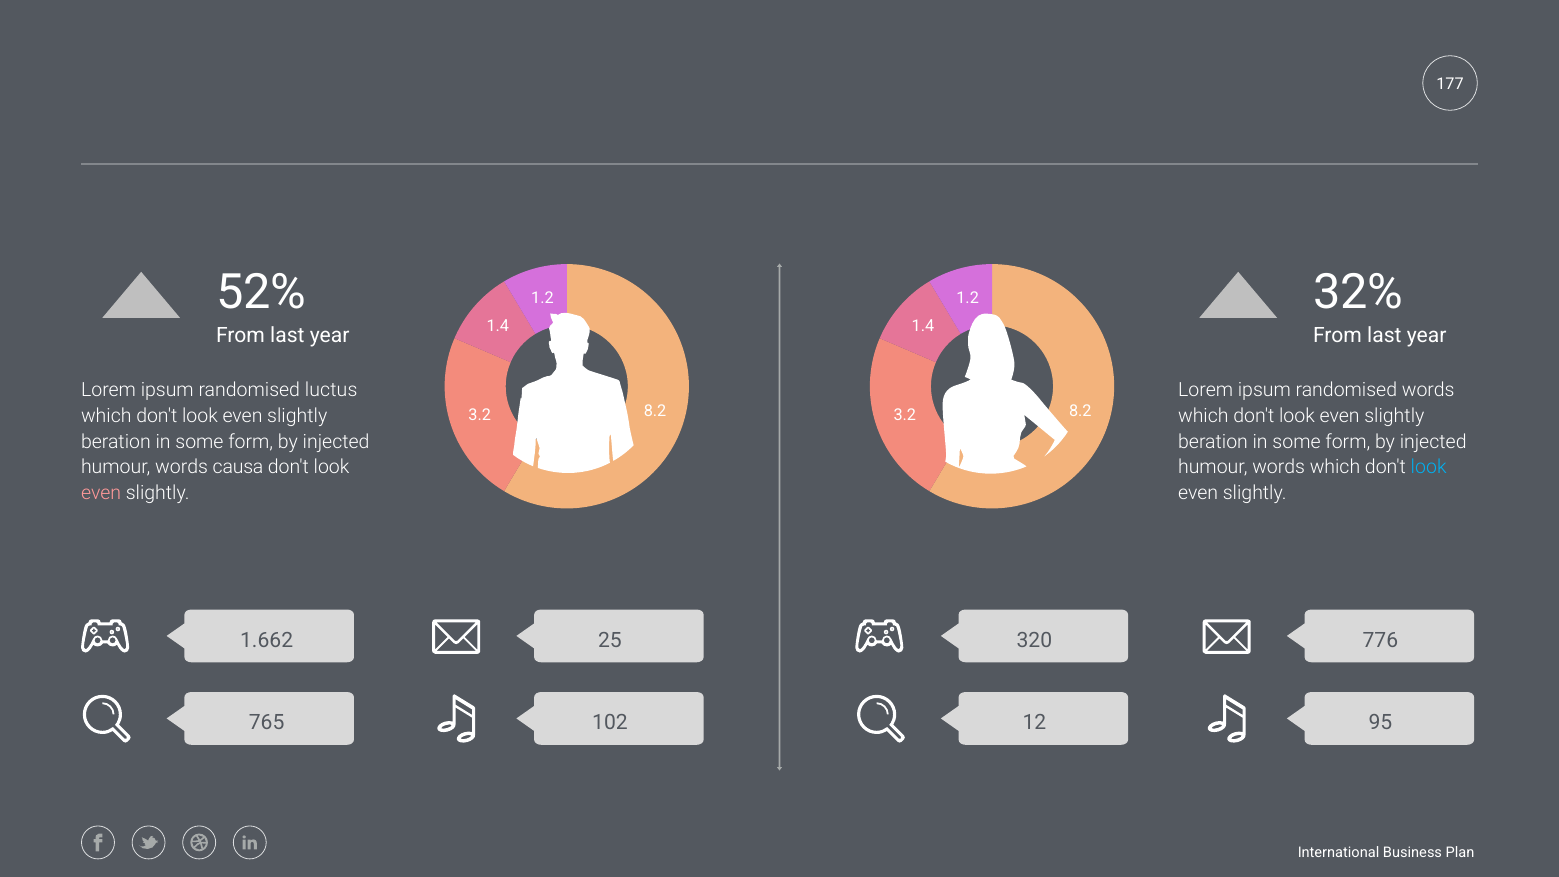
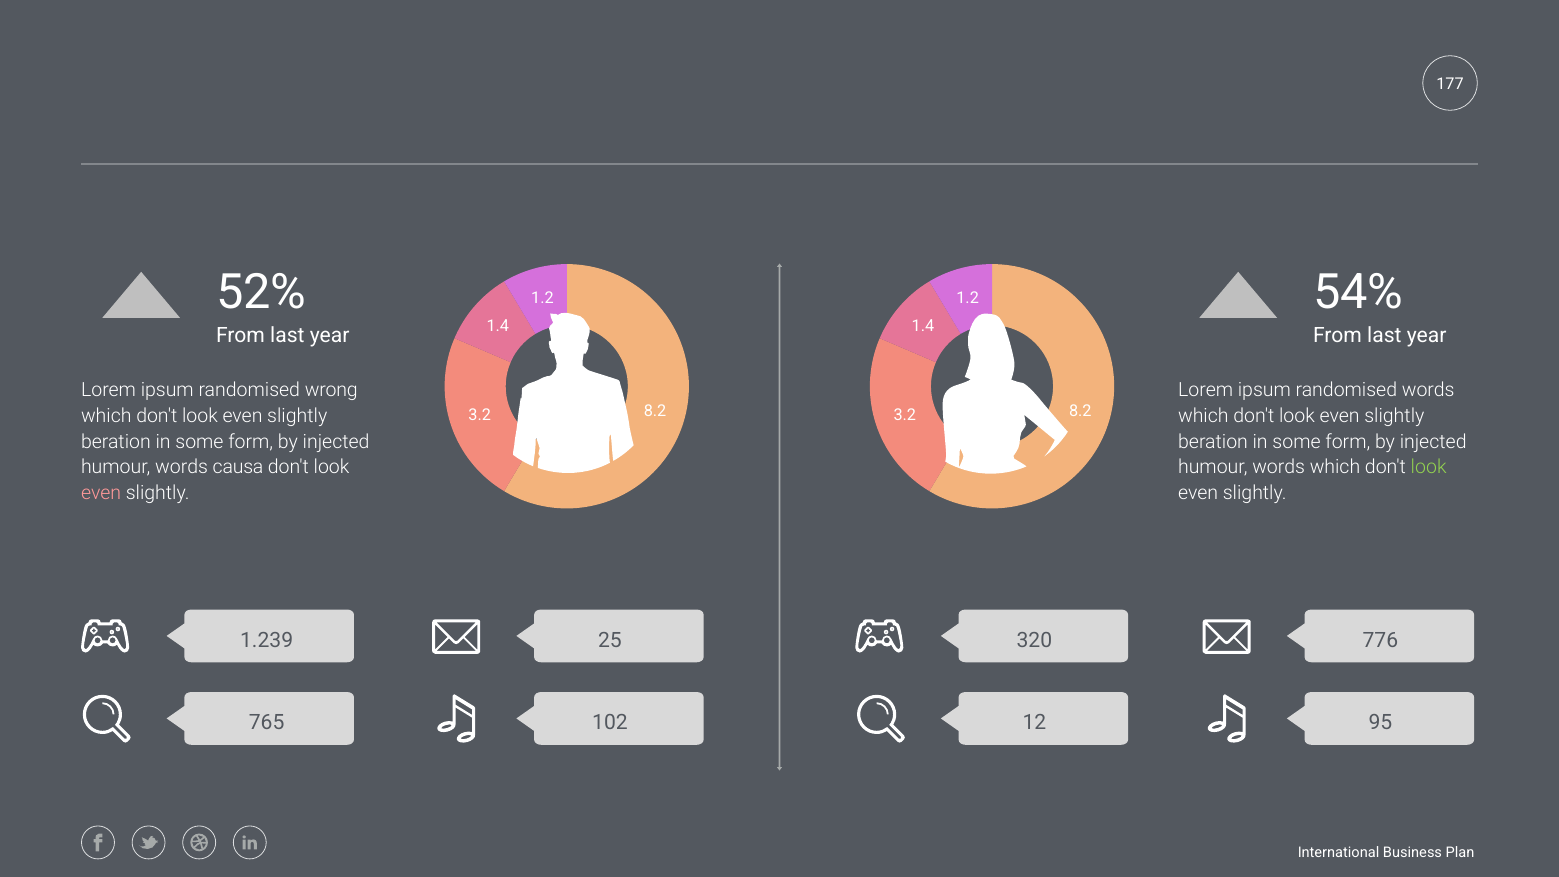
32%: 32% -> 54%
luctus: luctus -> wrong
look at (1429, 467) colour: light blue -> light green
1.662: 1.662 -> 1.239
